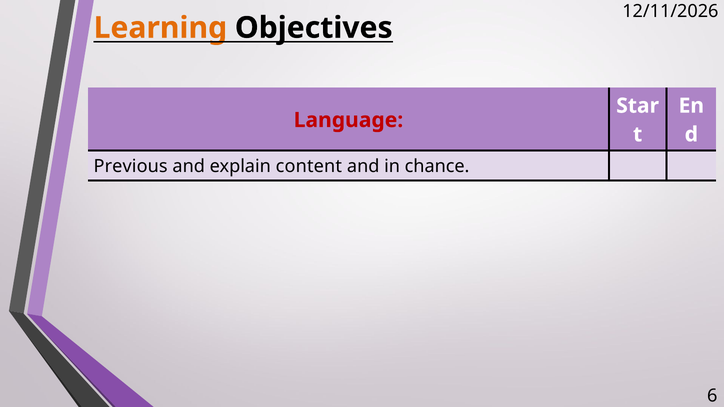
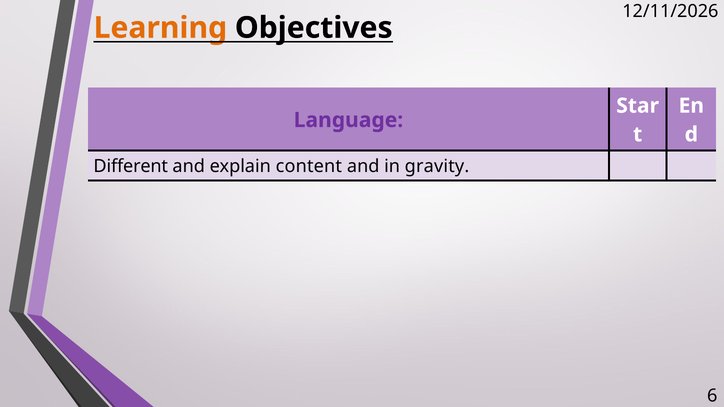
Language colour: red -> purple
Previous: Previous -> Different
chance: chance -> gravity
